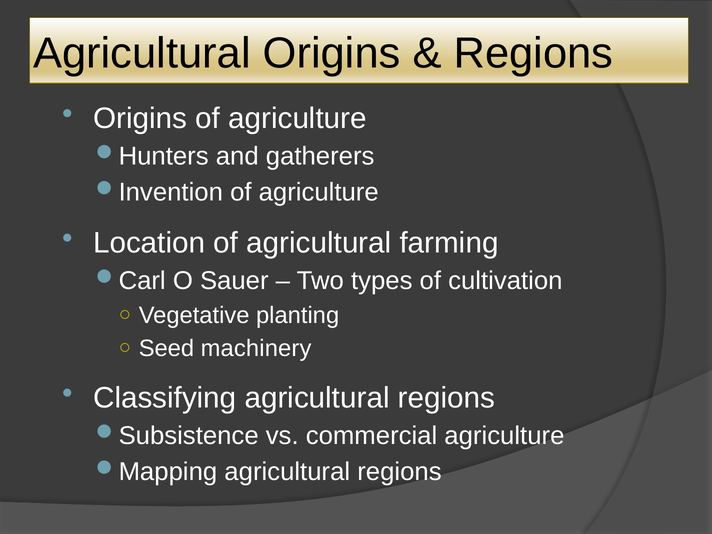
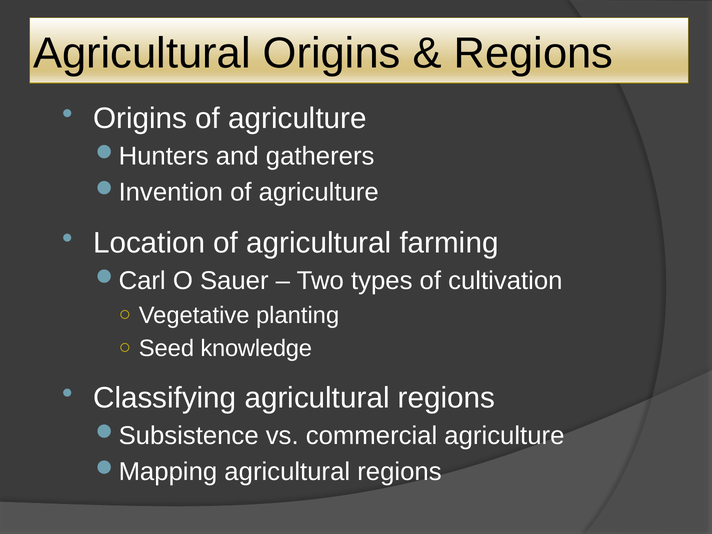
machinery: machinery -> knowledge
